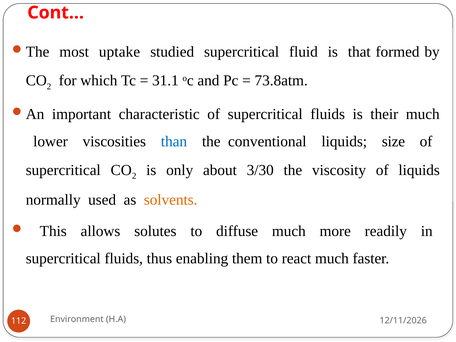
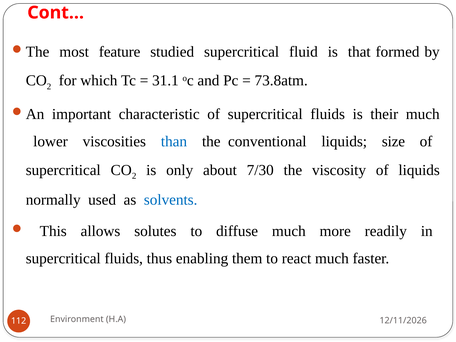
uptake: uptake -> feature
3/30: 3/30 -> 7/30
solvents colour: orange -> blue
